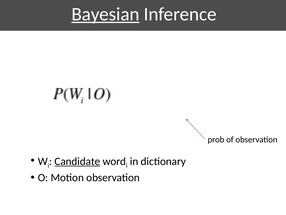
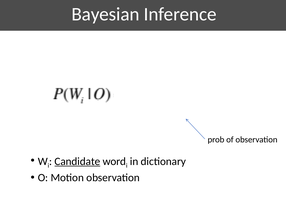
Bayesian underline: present -> none
